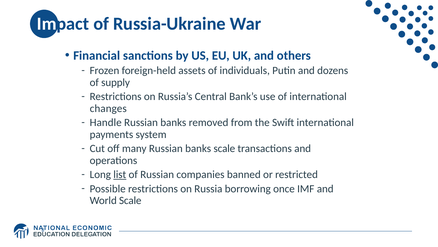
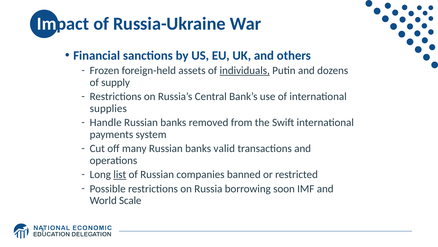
individuals underline: none -> present
changes: changes -> supplies
banks scale: scale -> valid
once: once -> soon
